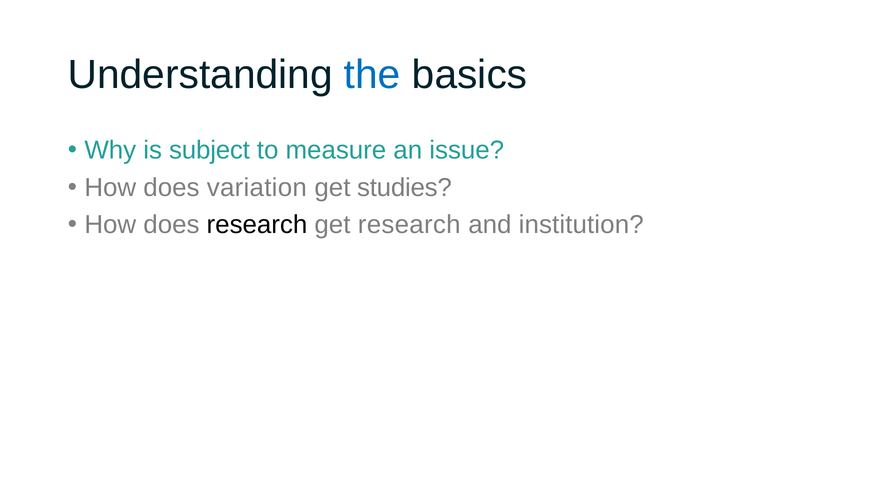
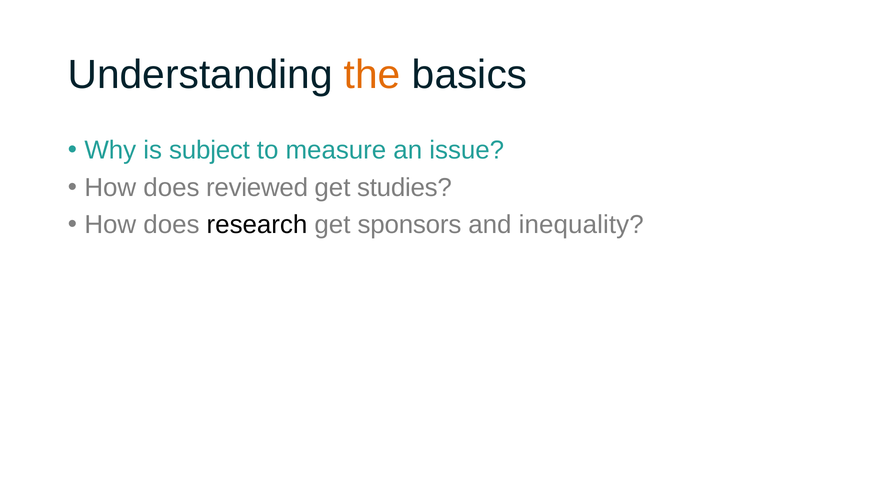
the colour: blue -> orange
variation: variation -> reviewed
get research: research -> sponsors
institution: institution -> inequality
